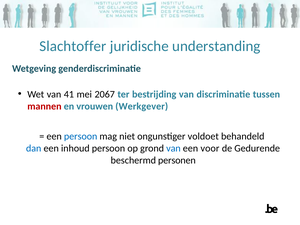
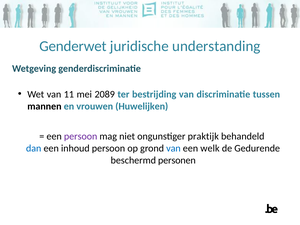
Slachtoffer: Slachtoffer -> Genderwet
41: 41 -> 11
2067: 2067 -> 2089
mannen colour: red -> black
Werkgever: Werkgever -> Huwelijken
persoon at (81, 136) colour: blue -> purple
voldoet: voldoet -> praktijk
voor: voor -> welk
